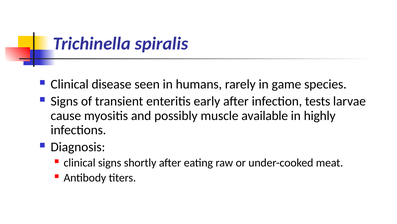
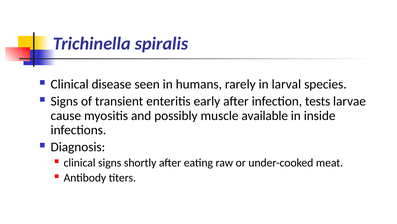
game: game -> larval
highly: highly -> inside
